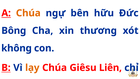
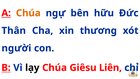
Bông: Bông -> Thân
không: không -> người
lạy colour: orange -> black
